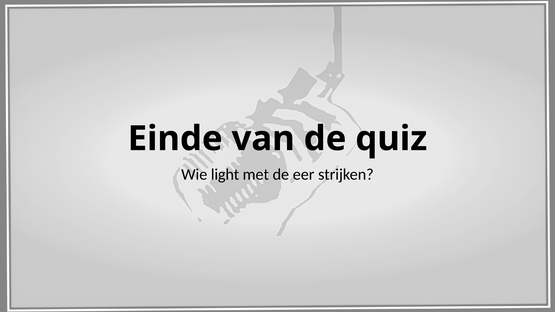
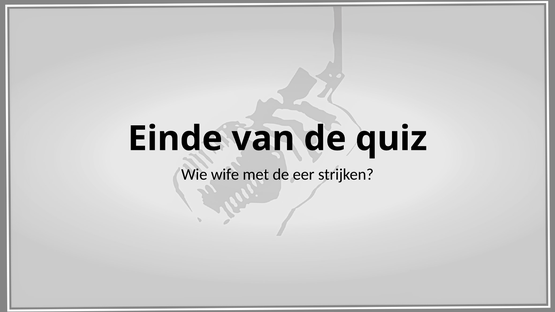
light: light -> wife
